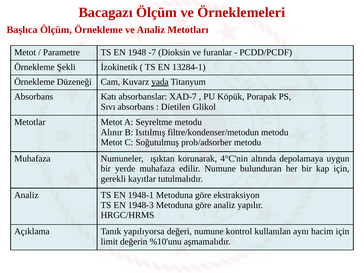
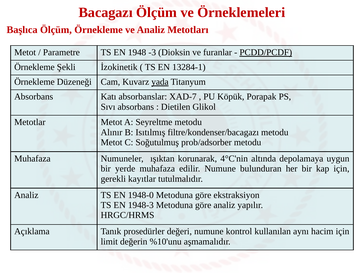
-7: -7 -> -3
PCDD/PCDF underline: none -> present
filtre/kondenser/metodun: filtre/kondenser/metodun -> filtre/kondenser/bacagazı
1948-1: 1948-1 -> 1948-0
yapılıyorsa: yapılıyorsa -> prosedürler
